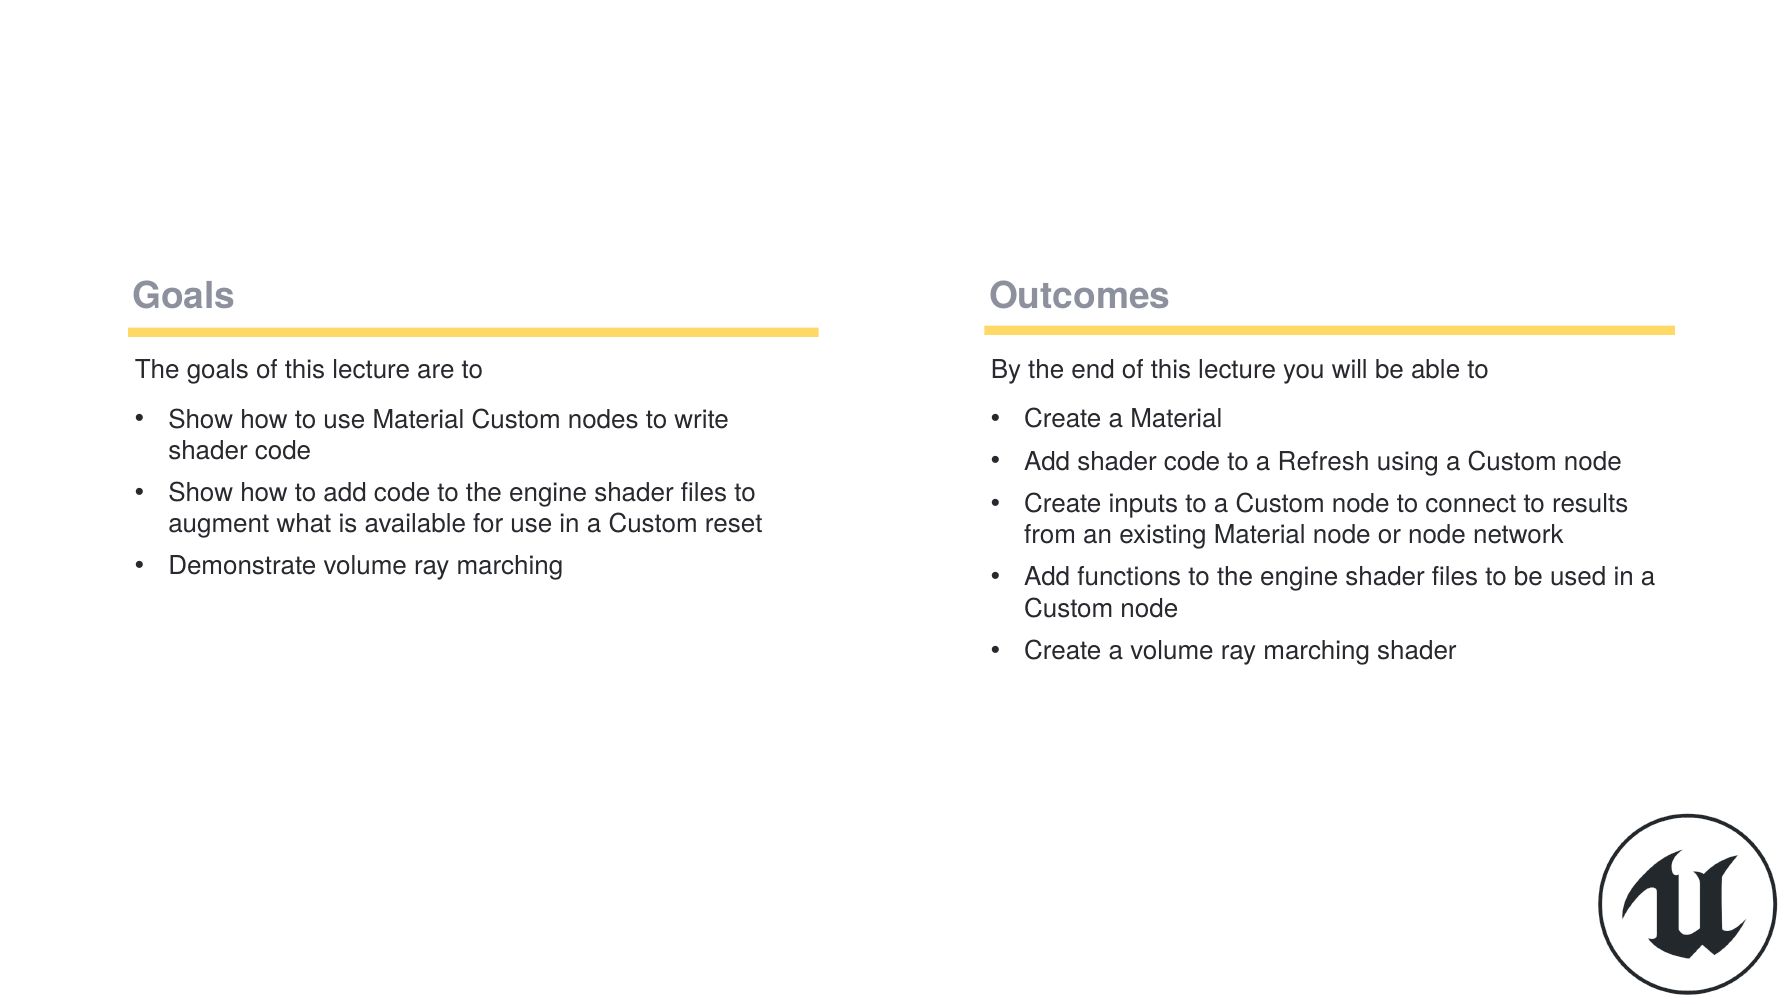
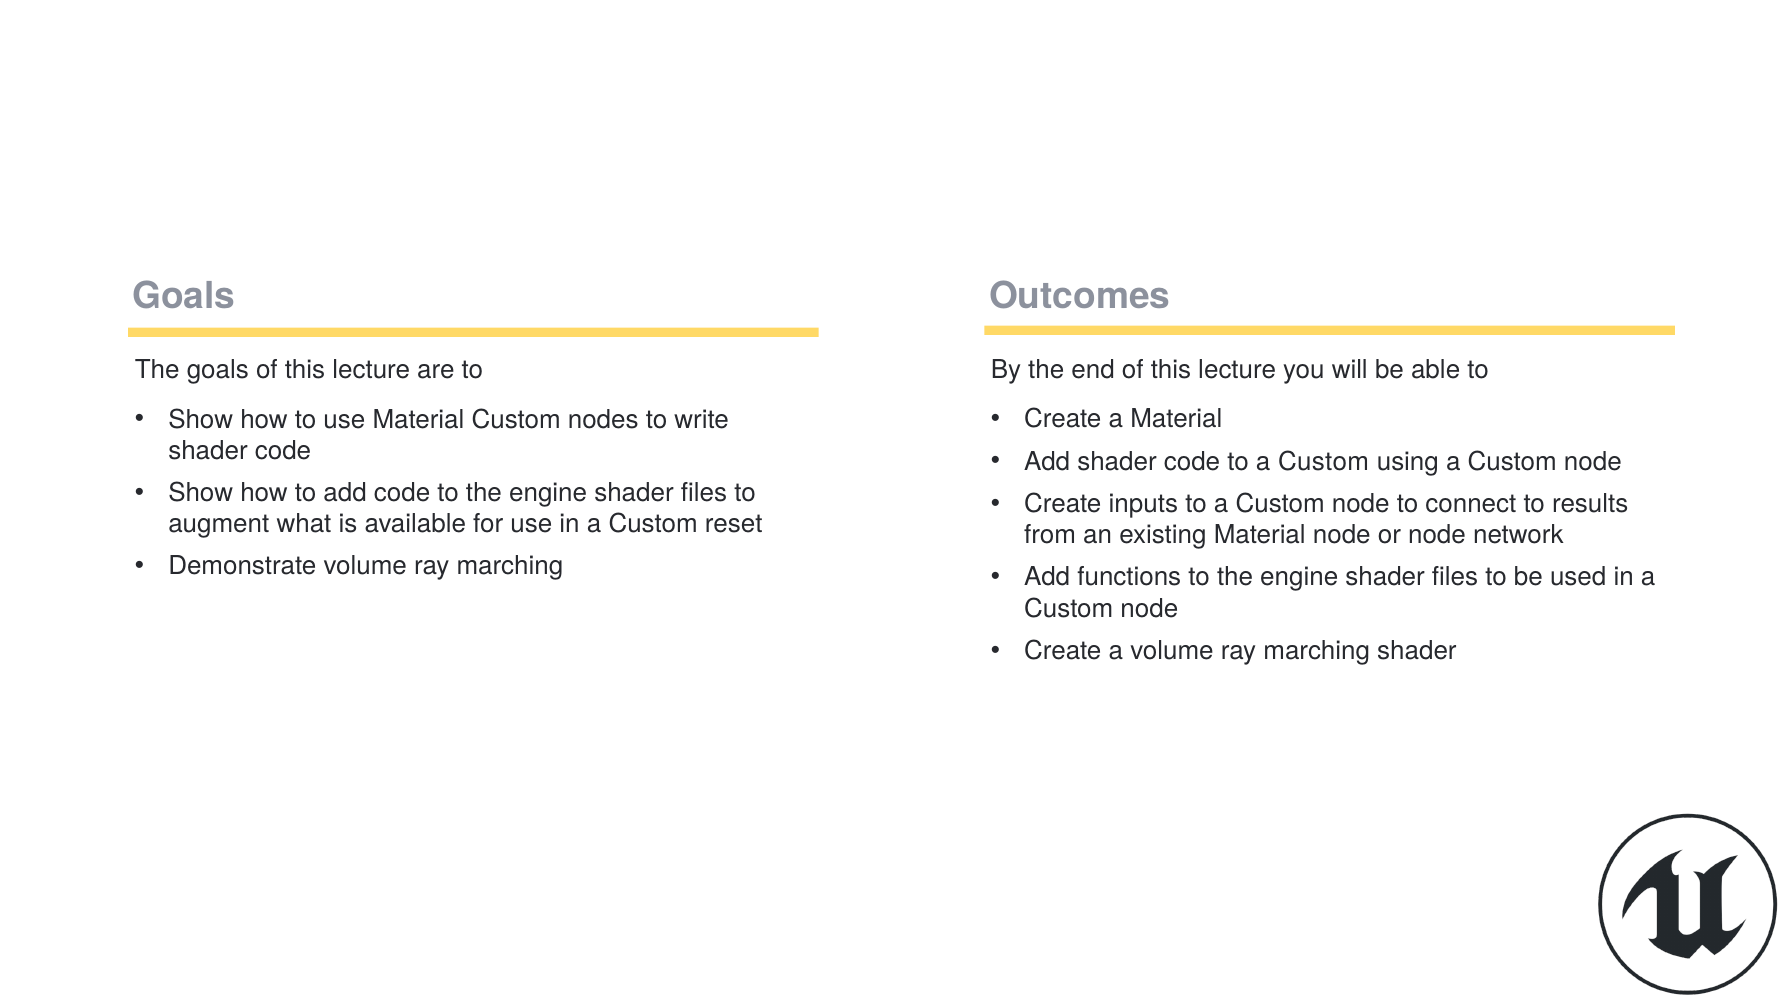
code to a Refresh: Refresh -> Custom
